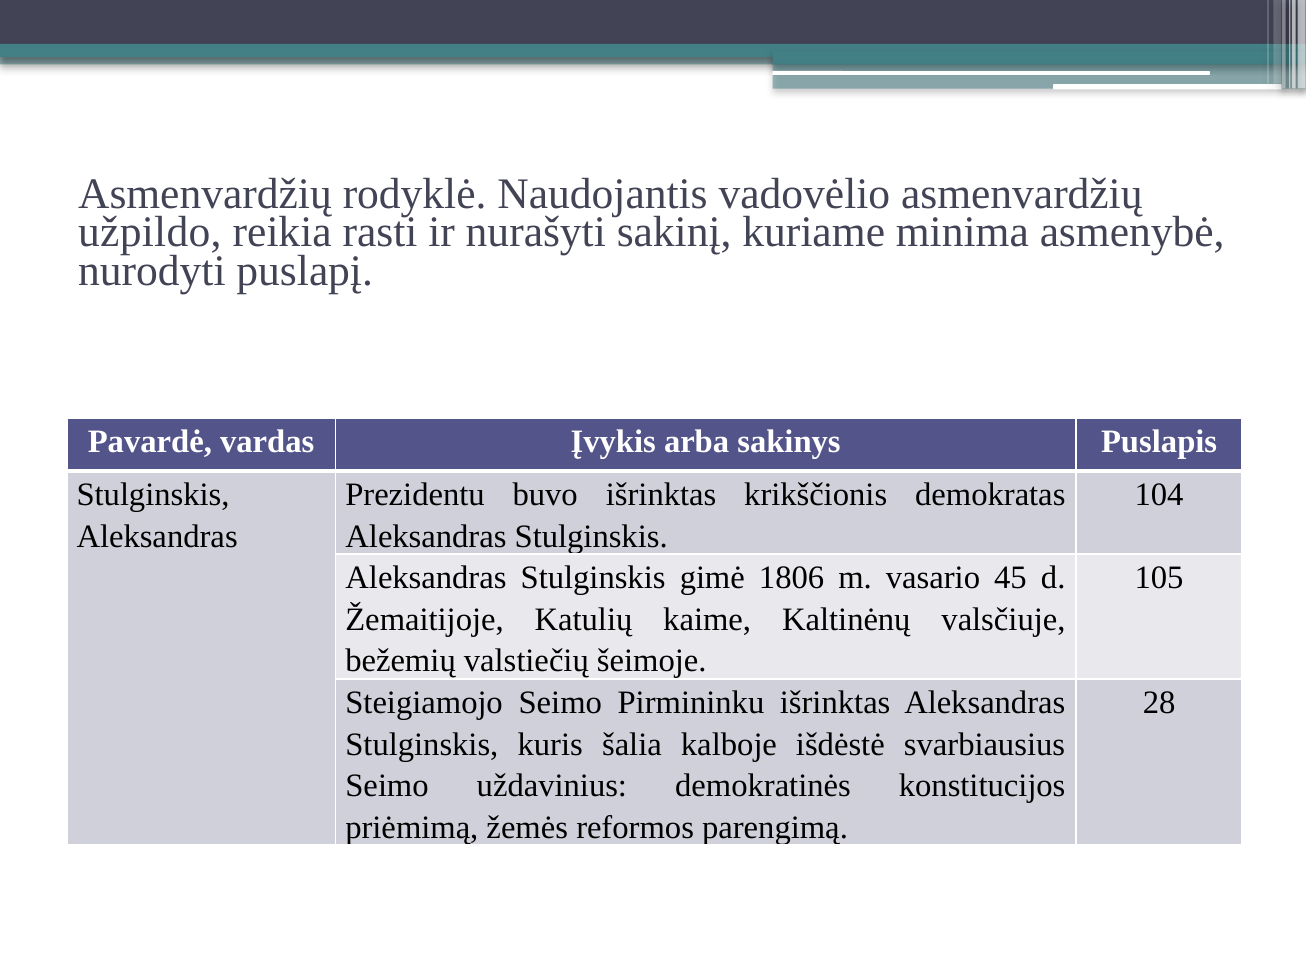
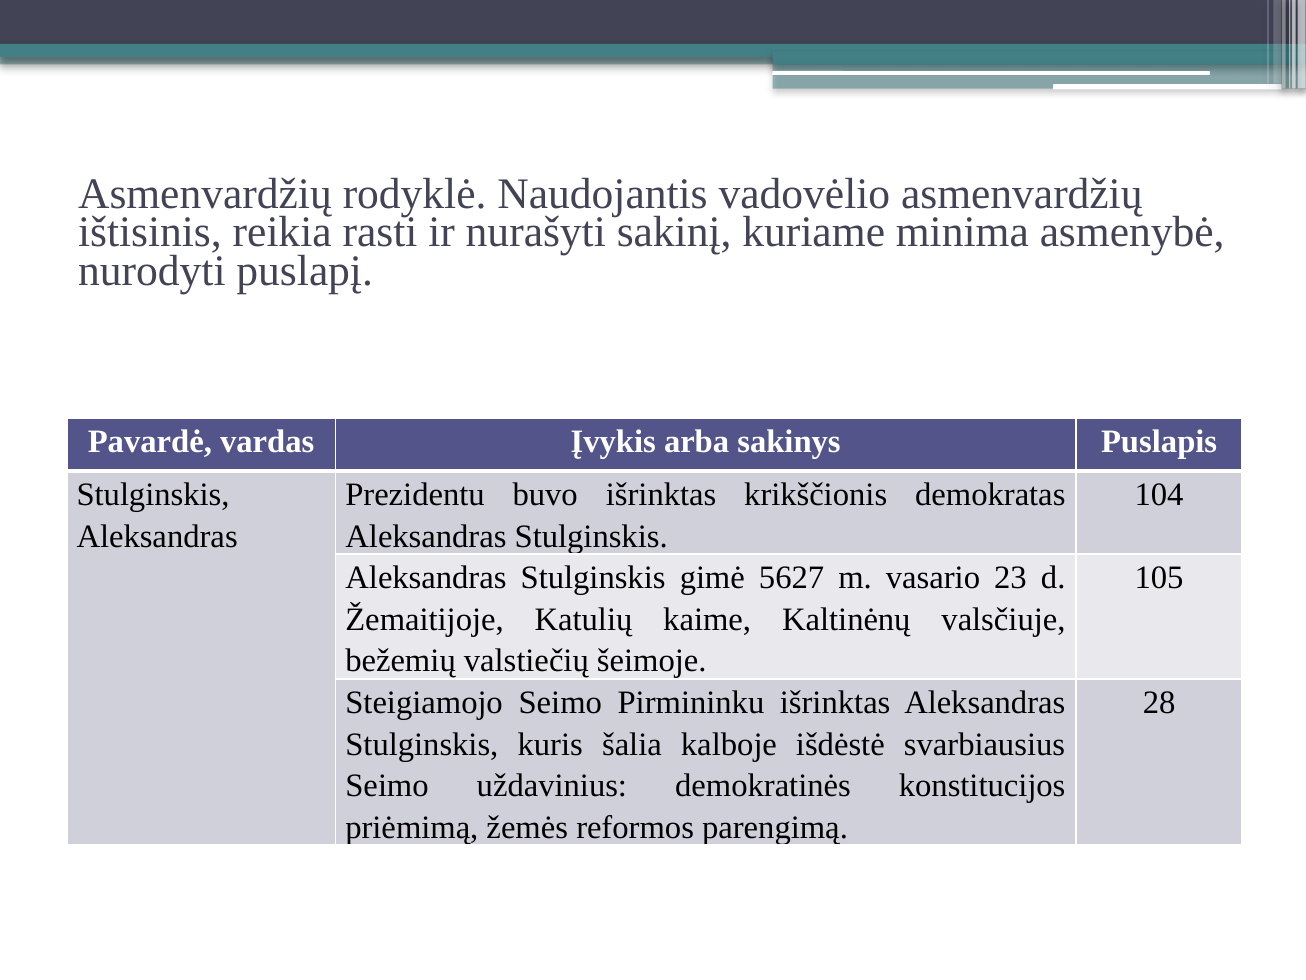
užpildo: užpildo -> ištisinis
1806: 1806 -> 5627
45: 45 -> 23
